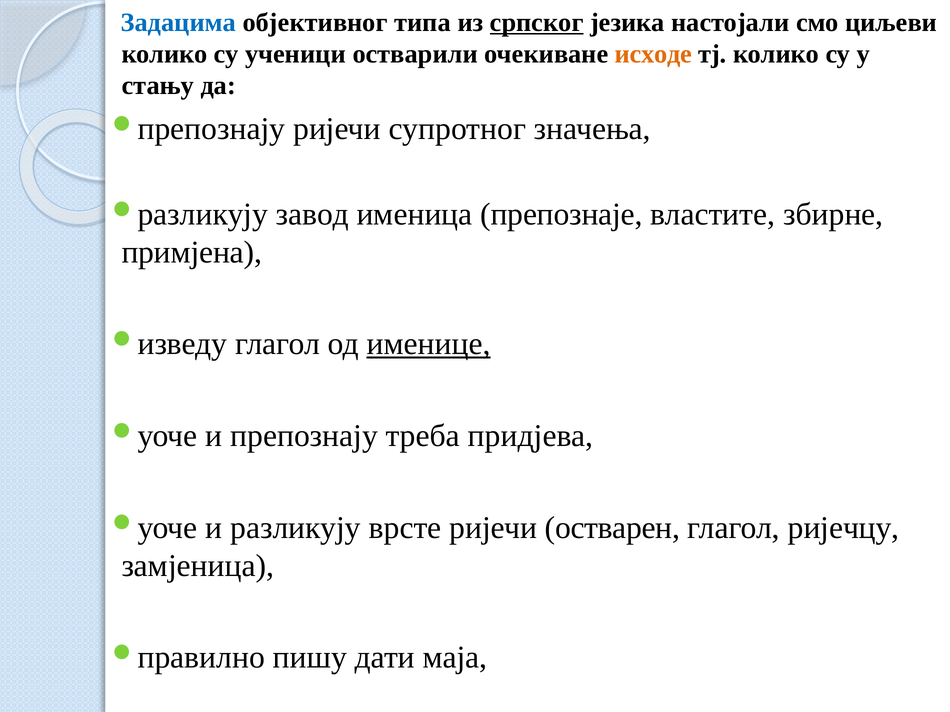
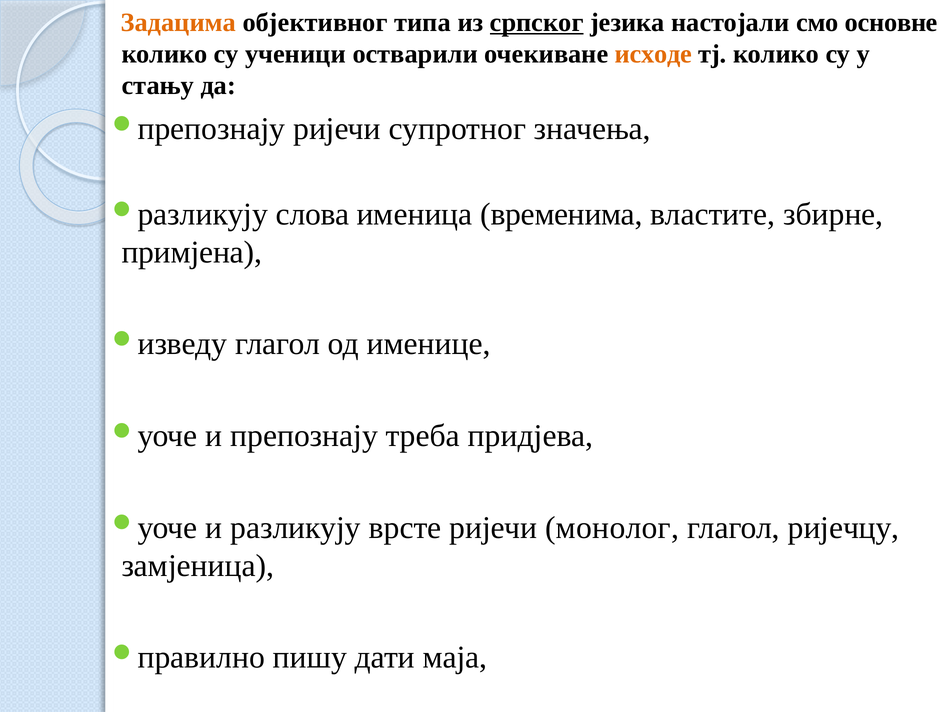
Задацима colour: blue -> orange
циљеви: циљеви -> основне
завод: завод -> слова
препознаје: препознаје -> временима
именице underline: present -> none
остварен: остварен -> монолог
